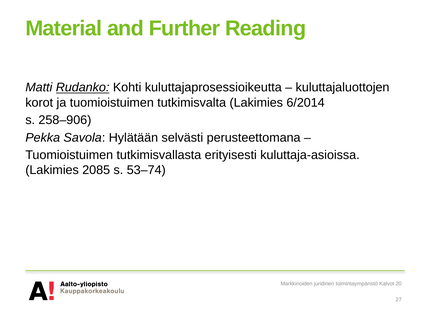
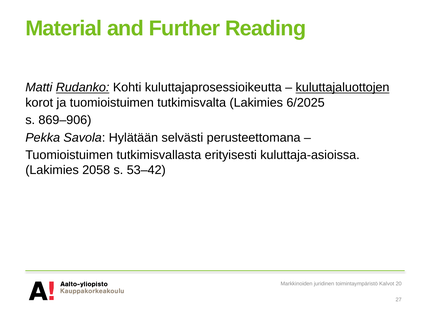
kuluttajaluottojen underline: none -> present
6/2014: 6/2014 -> 6/2025
258–906: 258–906 -> 869–906
2085: 2085 -> 2058
53–74: 53–74 -> 53–42
